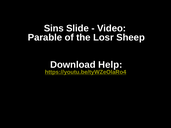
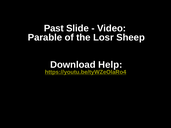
Sins: Sins -> Past
